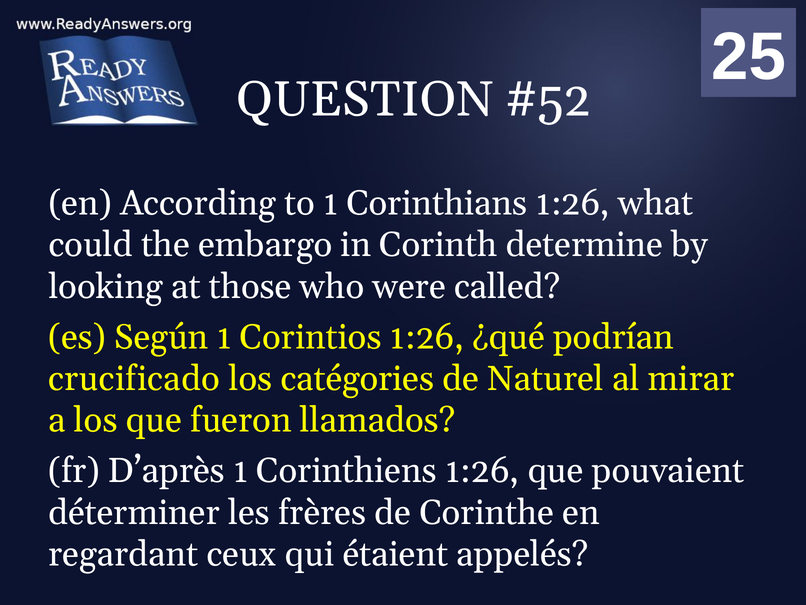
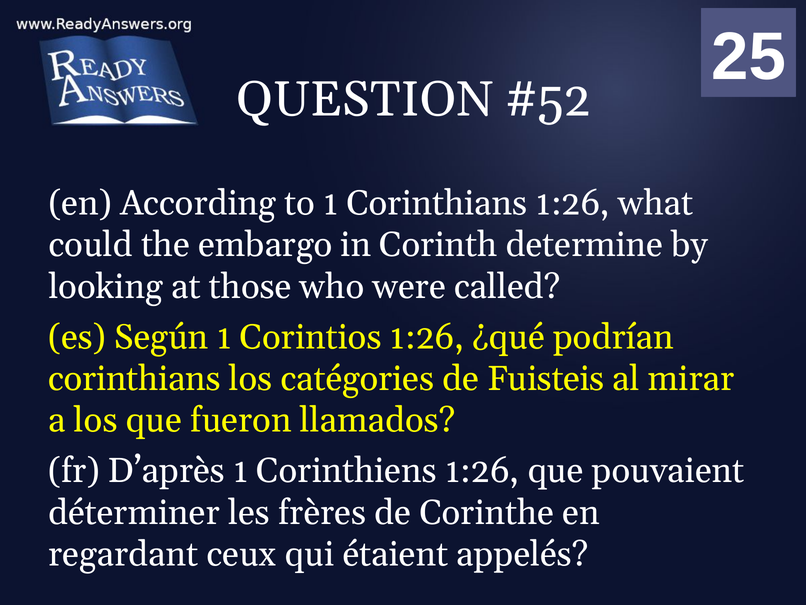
crucificado at (134, 378): crucificado -> corinthians
Naturel: Naturel -> Fuisteis
